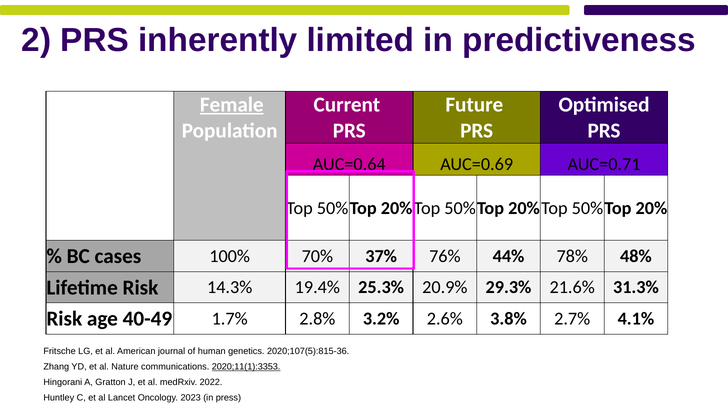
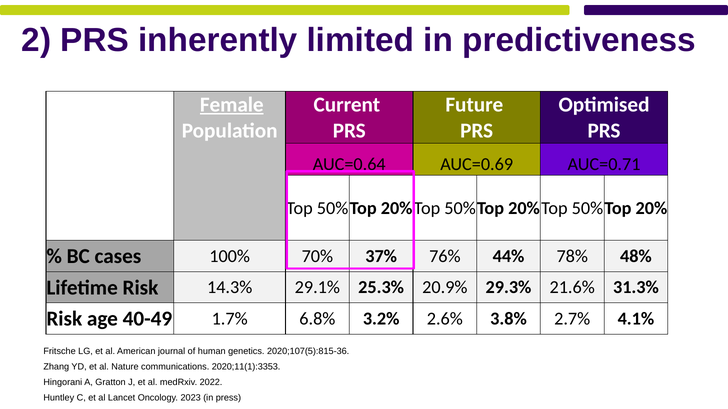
19.4%: 19.4% -> 29.1%
2.8%: 2.8% -> 6.8%
2020;11(1):3353 underline: present -> none
